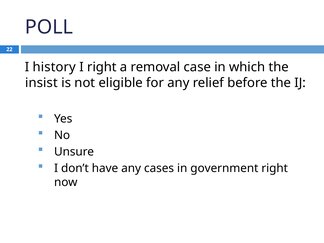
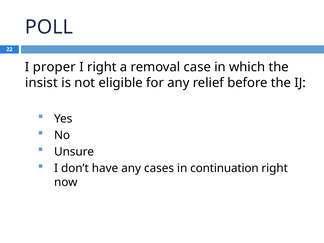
history: history -> proper
government: government -> continuation
